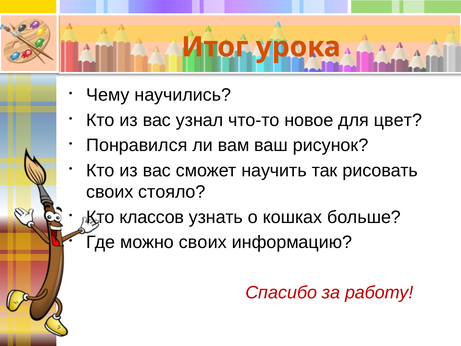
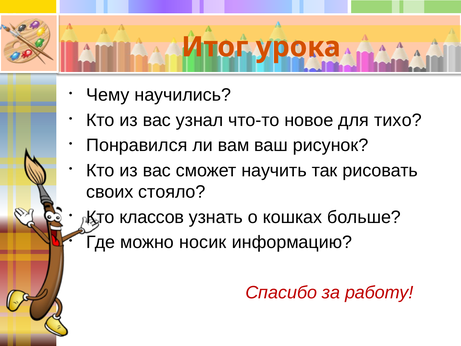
цвет: цвет -> тихо
можно своих: своих -> носик
